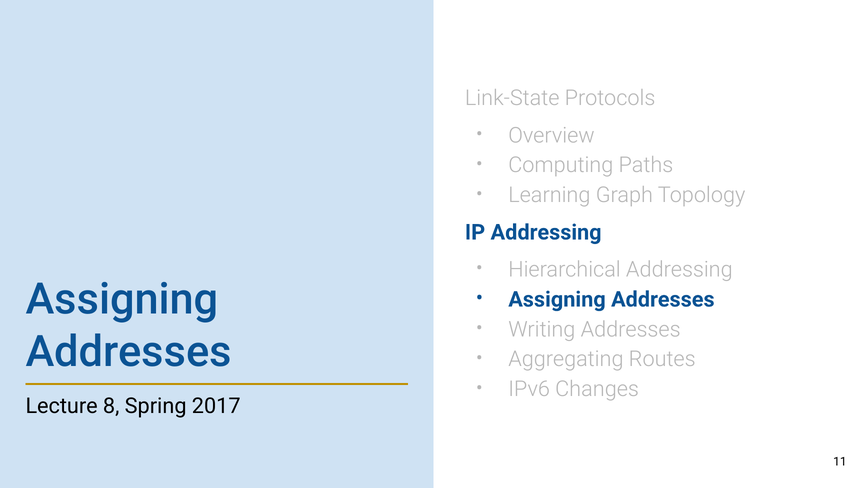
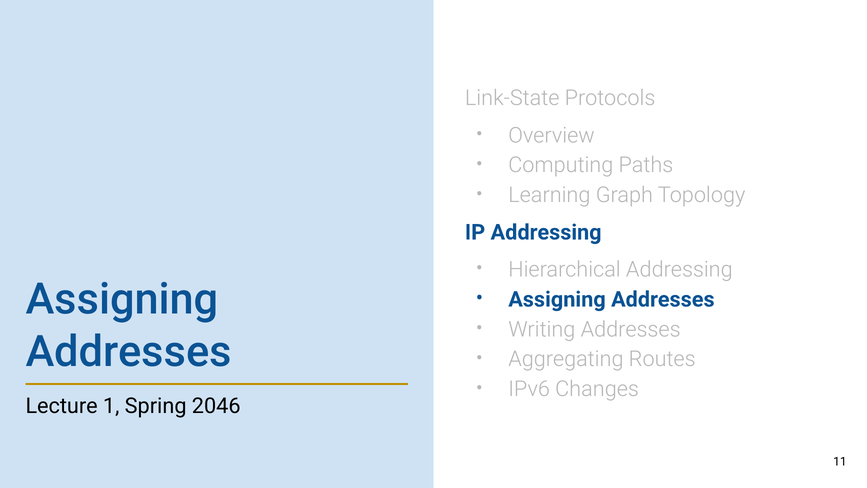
8: 8 -> 1
2017: 2017 -> 2046
